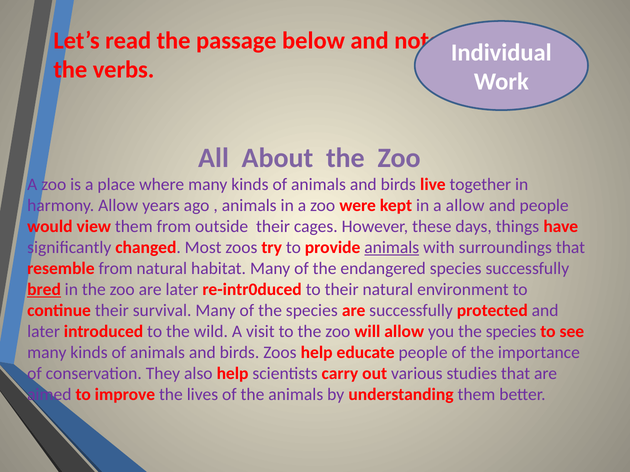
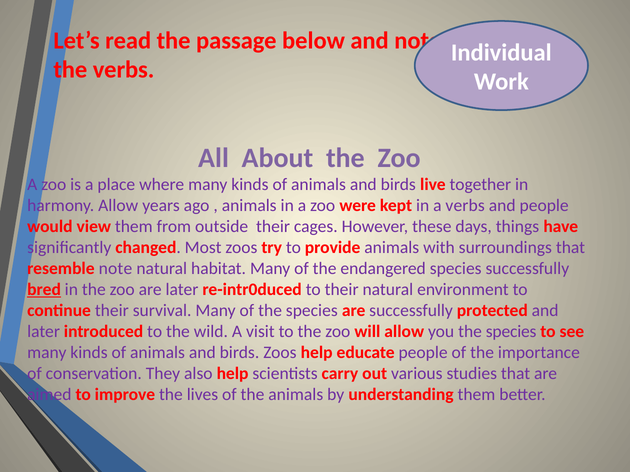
a allow: allow -> verbs
animals at (392, 248) underline: present -> none
resemble from: from -> note
